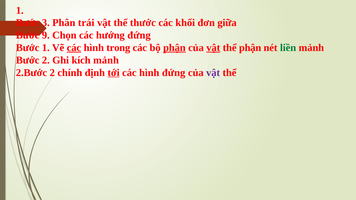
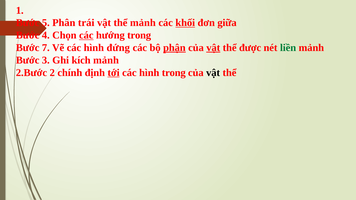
3: 3 -> 5
thể thước: thước -> mảnh
khối underline: none -> present
9: 9 -> 4
các at (86, 35) underline: none -> present
hướng đứng: đứng -> trong
Bước 1: 1 -> 7
các at (74, 48) underline: present -> none
trong: trong -> đứng
thể phận: phận -> được
Bước 2: 2 -> 3
hình đứng: đứng -> trong
vật at (213, 73) colour: purple -> black
